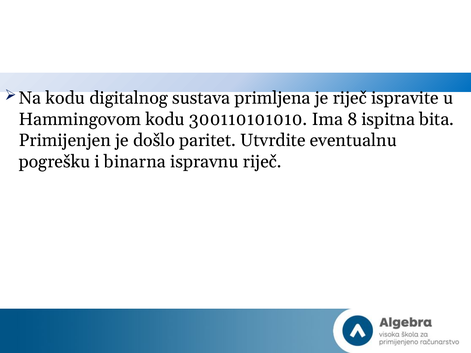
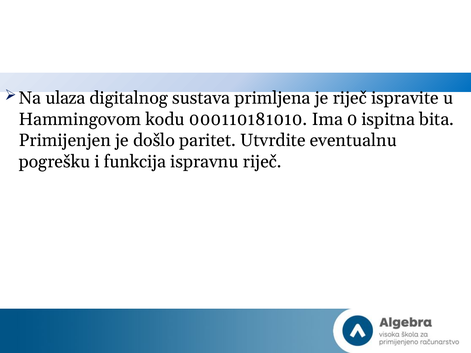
Na kodu: kodu -> ulaza
300110101010: 300110101010 -> 000110181010
8: 8 -> 0
binarna: binarna -> funkcija
